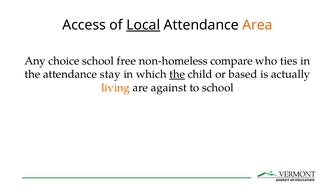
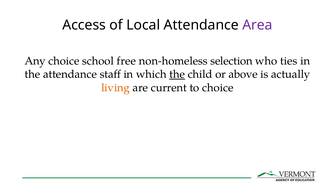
Local underline: present -> none
Area colour: orange -> purple
compare: compare -> selection
stay: stay -> staff
based: based -> above
against: against -> current
to school: school -> choice
